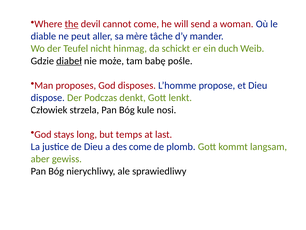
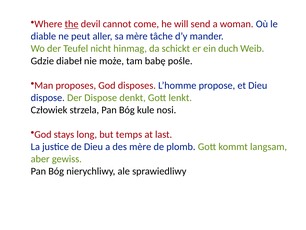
diabeł underline: present -> none
Der Podczas: Podczas -> Dispose
des come: come -> mère
